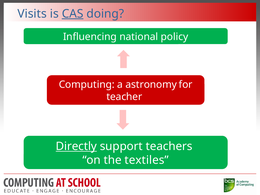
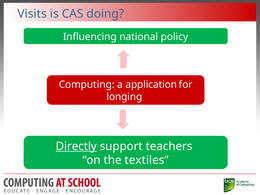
CAS underline: present -> none
astronomy: astronomy -> application
teacher: teacher -> longing
